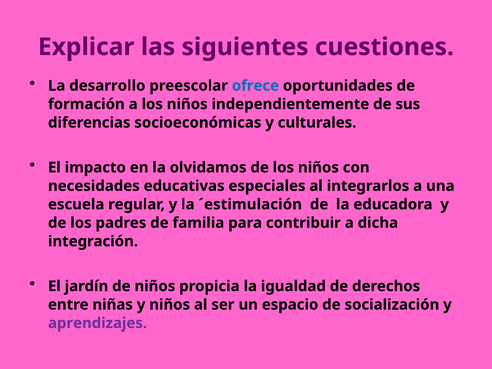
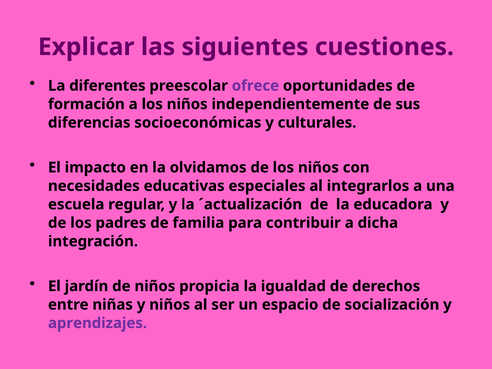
desarrollo: desarrollo -> diferentes
ofrece colour: blue -> purple
´estimulación: ´estimulación -> ´actualización
